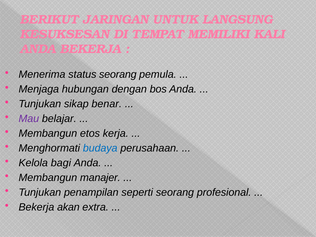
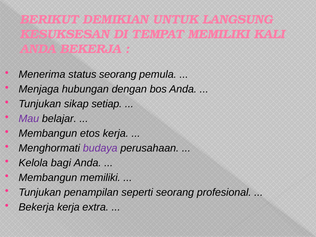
JARINGAN: JARINGAN -> DEMIKIAN
benar: benar -> setiap
budaya colour: blue -> purple
Membangun manajer: manajer -> memiliki
Bekerja akan: akan -> kerja
